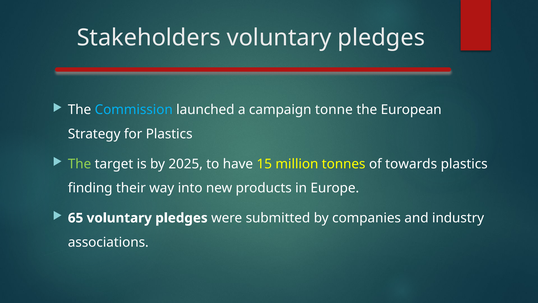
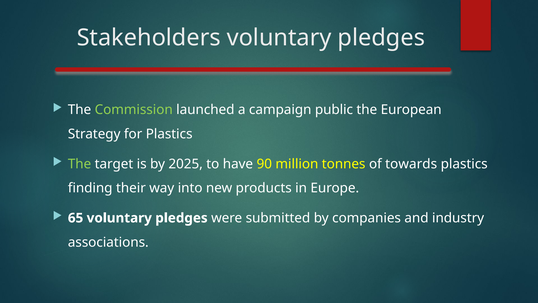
Commission colour: light blue -> light green
tonne: tonne -> public
15: 15 -> 90
